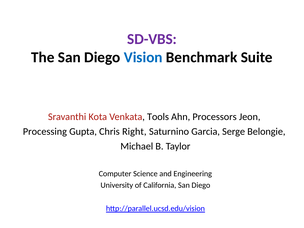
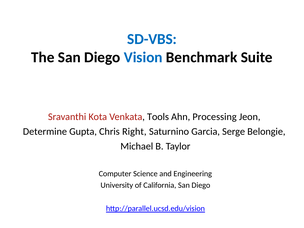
SD-VBS colour: purple -> blue
Processors: Processors -> Processing
Processing: Processing -> Determine
